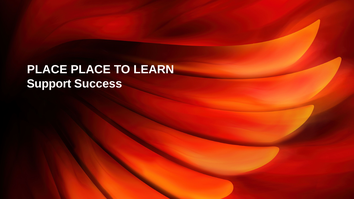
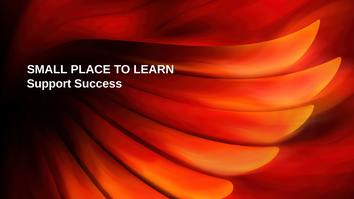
PLACE at (47, 70): PLACE -> SMALL
